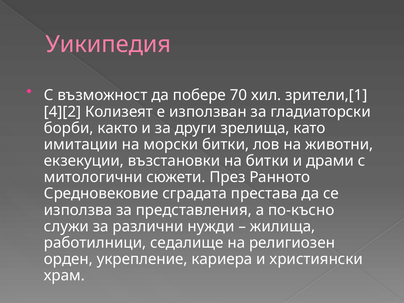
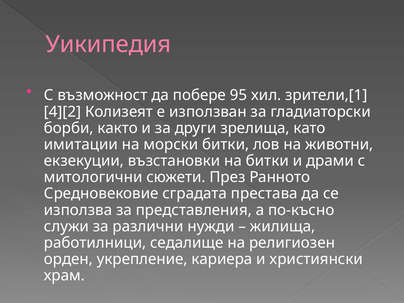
70: 70 -> 95
